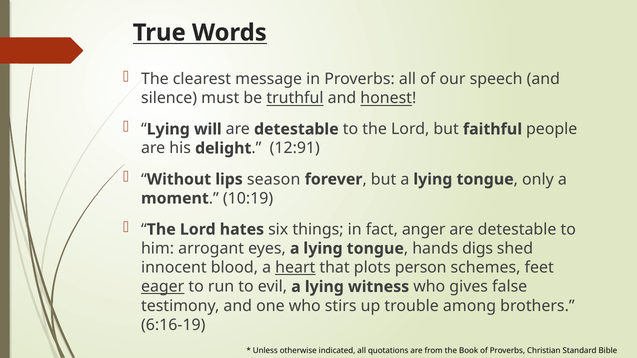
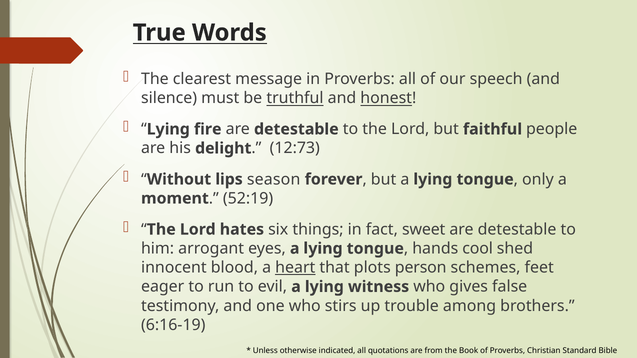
will: will -> fire
12:91: 12:91 -> 12:73
10:19: 10:19 -> 52:19
anger: anger -> sweet
digs: digs -> cool
eager underline: present -> none
